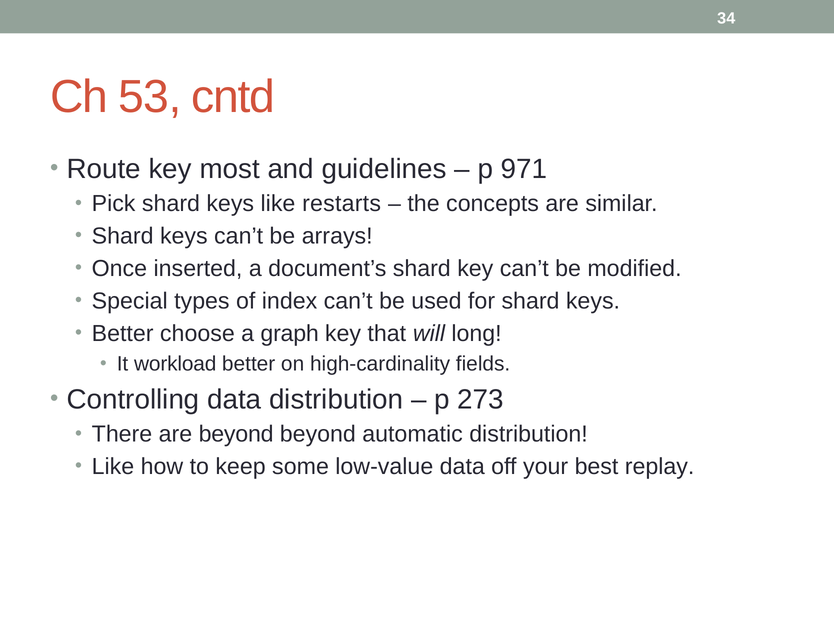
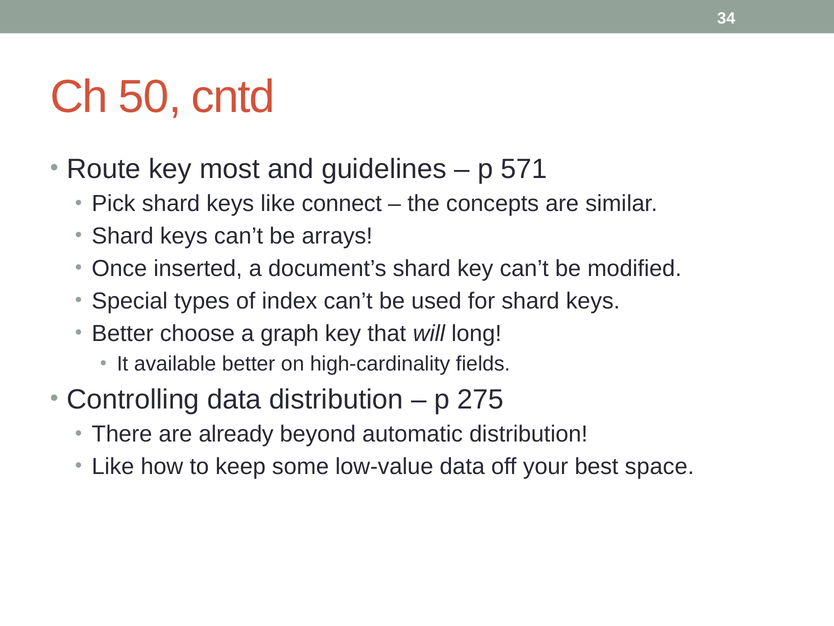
53: 53 -> 50
971: 971 -> 571
restarts: restarts -> connect
workload: workload -> available
273: 273 -> 275
are beyond: beyond -> already
replay: replay -> space
